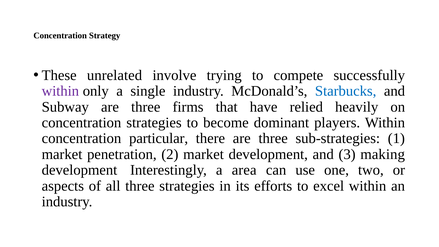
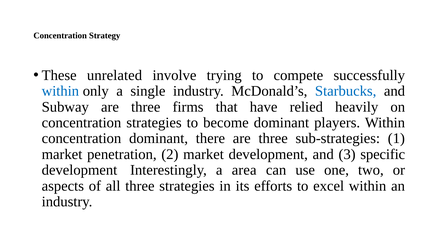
within at (60, 91) colour: purple -> blue
concentration particular: particular -> dominant
making: making -> specific
